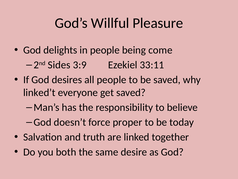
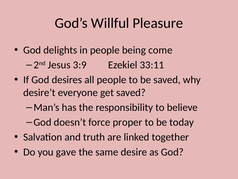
Sides: Sides -> Jesus
linked’t: linked’t -> desire’t
both: both -> gave
